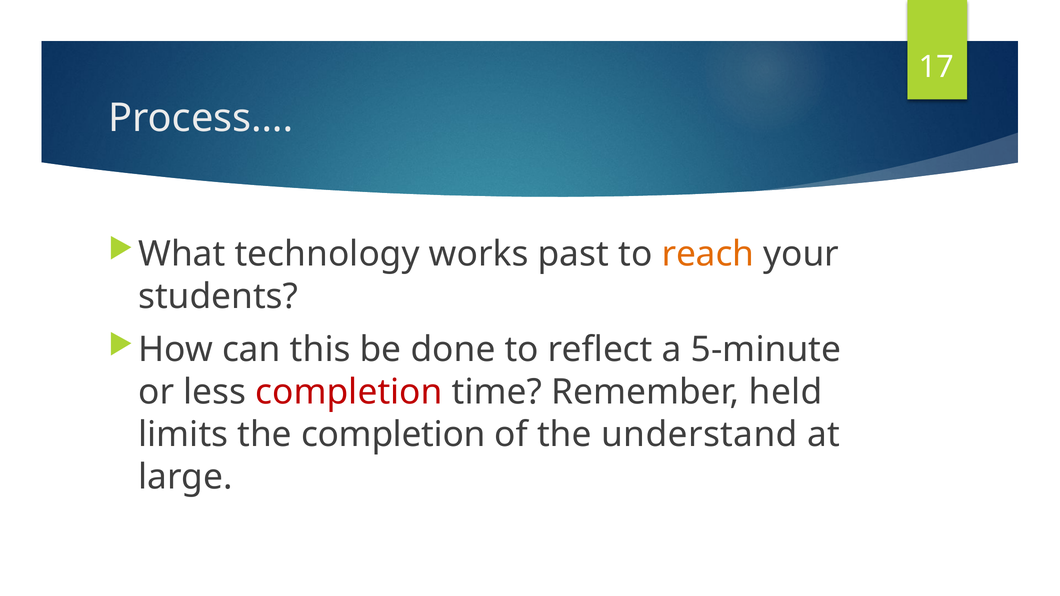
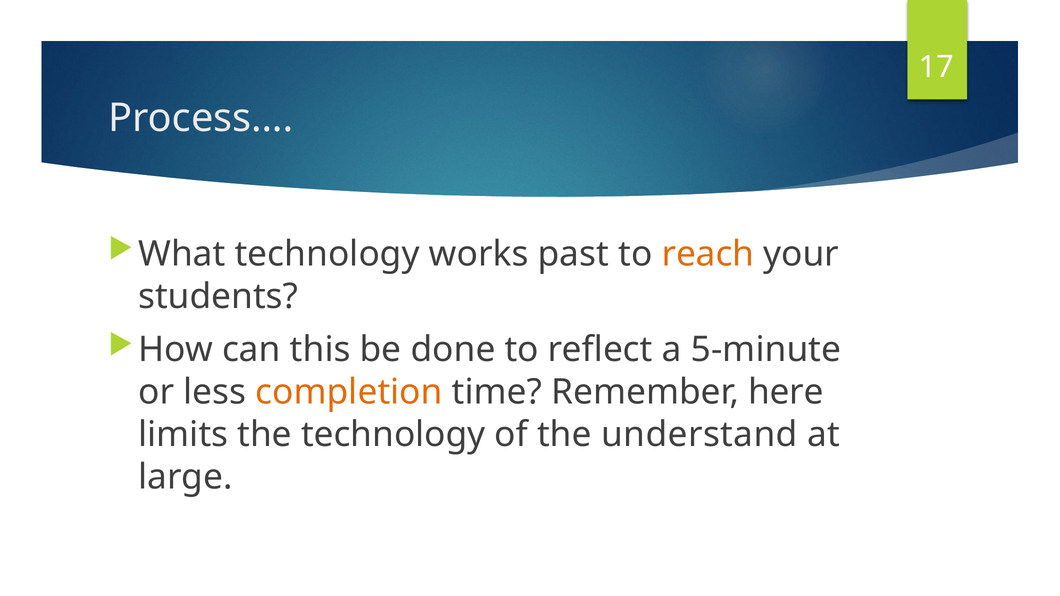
completion at (349, 392) colour: red -> orange
held: held -> here
the completion: completion -> technology
